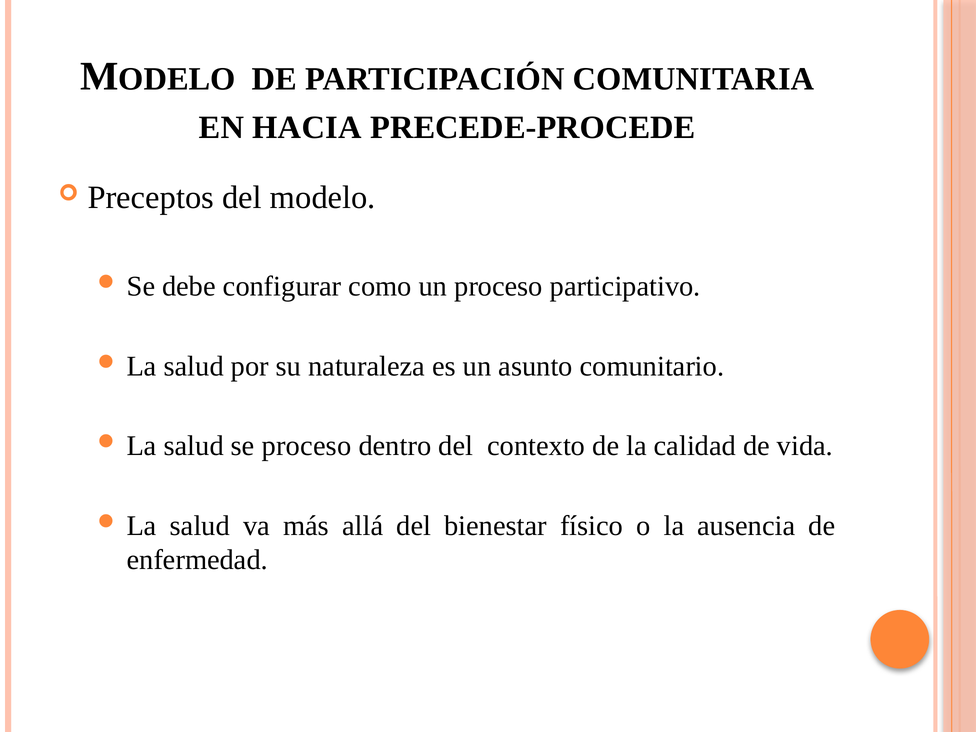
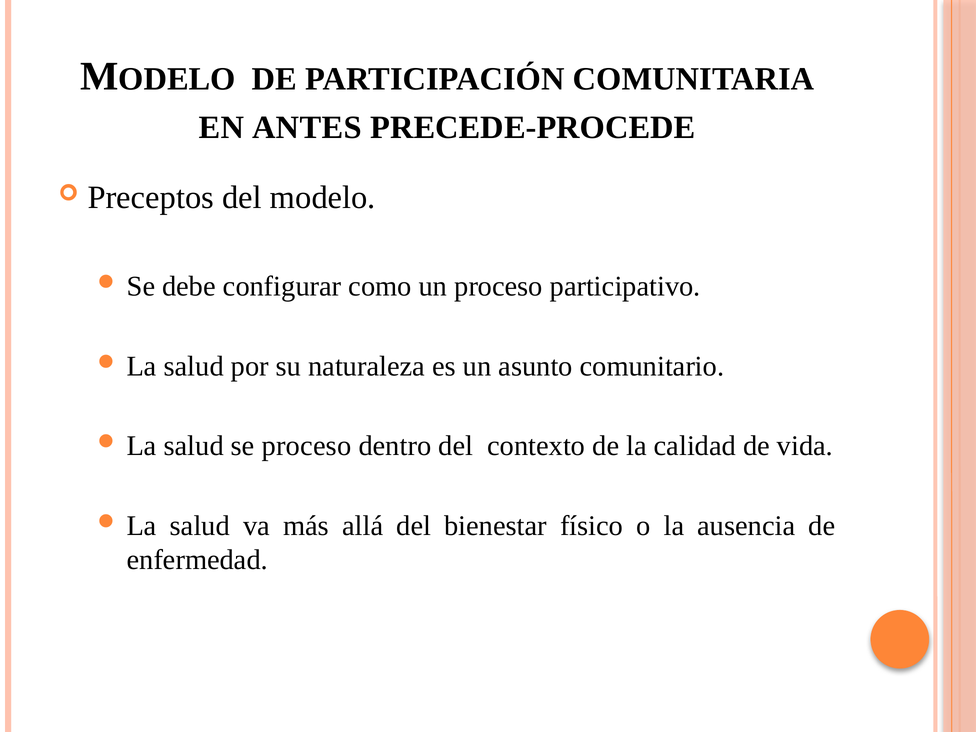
HACIA: HACIA -> ANTES
